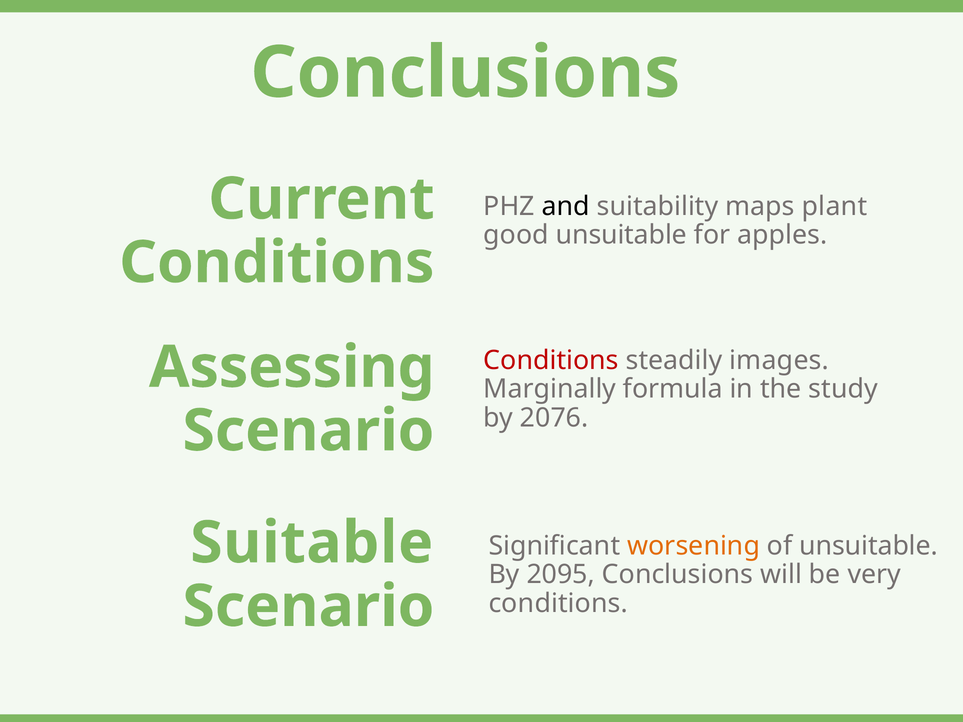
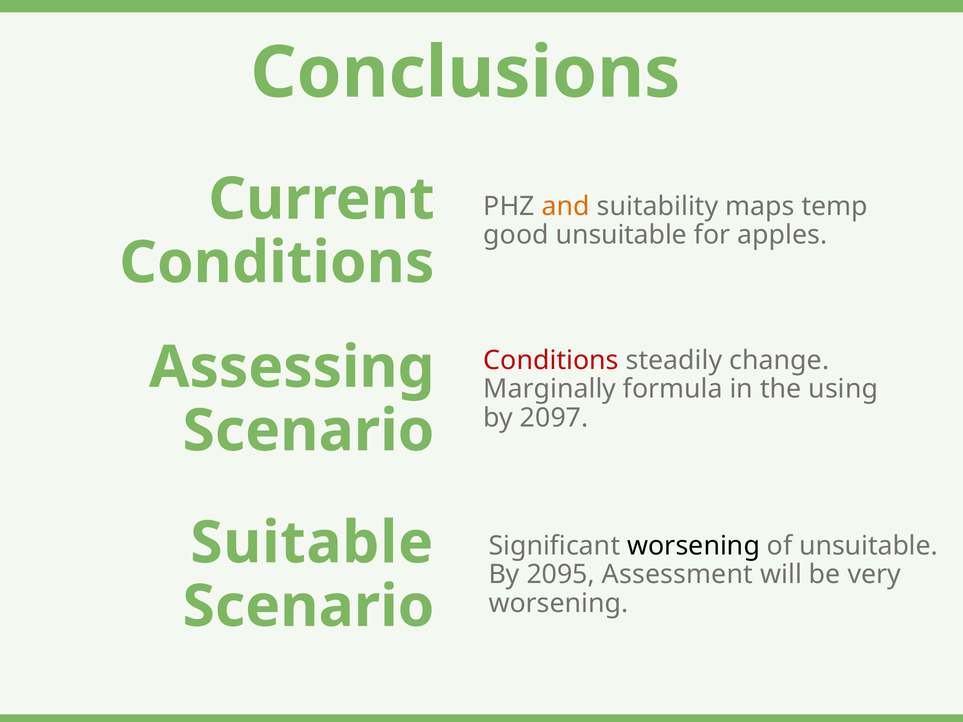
and colour: black -> orange
plant: plant -> temp
images: images -> change
study: study -> using
2076: 2076 -> 2097
worsening at (694, 546) colour: orange -> black
2095 Conclusions: Conclusions -> Assessment
conditions at (558, 604): conditions -> worsening
